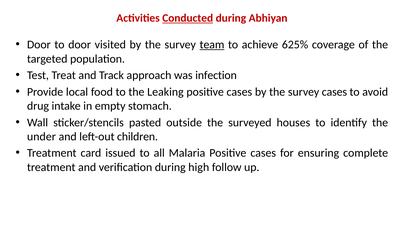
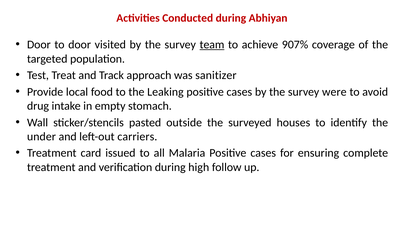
Conducted underline: present -> none
625%: 625% -> 907%
infection: infection -> sanitizer
survey cases: cases -> were
children: children -> carriers
